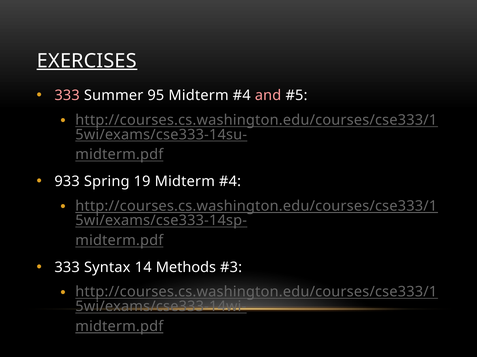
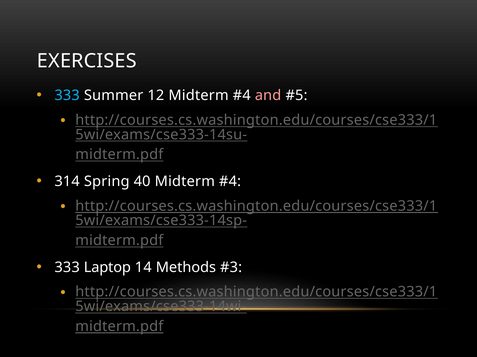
EXERCISES underline: present -> none
333 at (67, 96) colour: pink -> light blue
95: 95 -> 12
933: 933 -> 314
19: 19 -> 40
Syntax: Syntax -> Laptop
